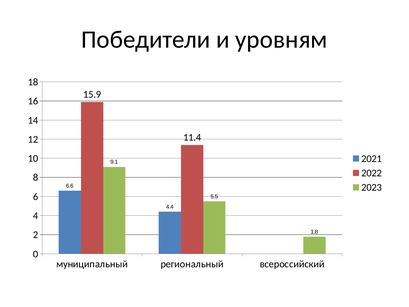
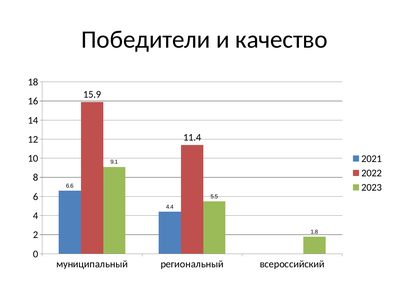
уровням: уровням -> качество
